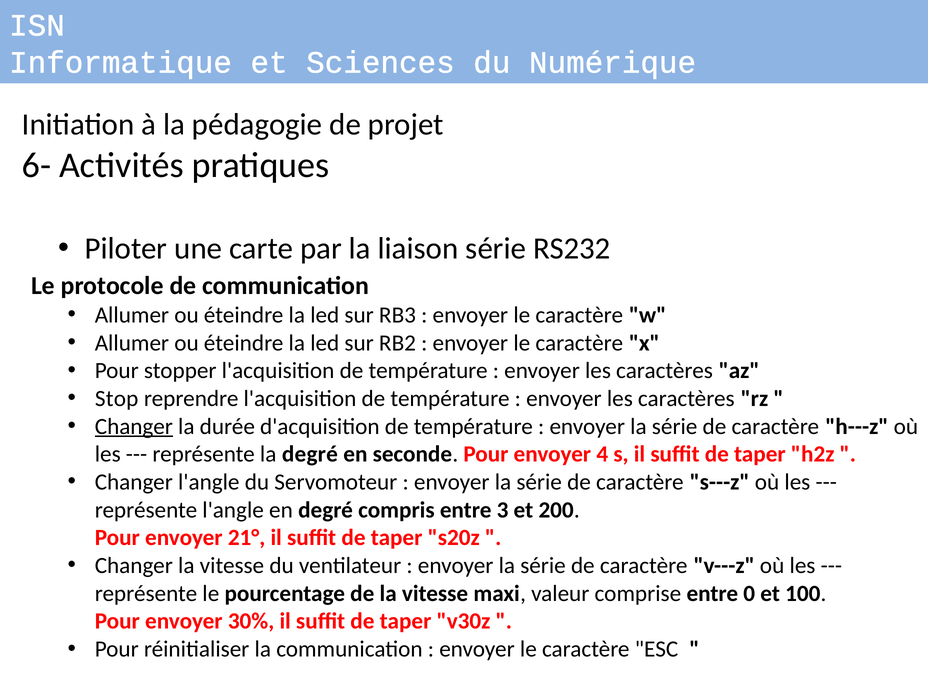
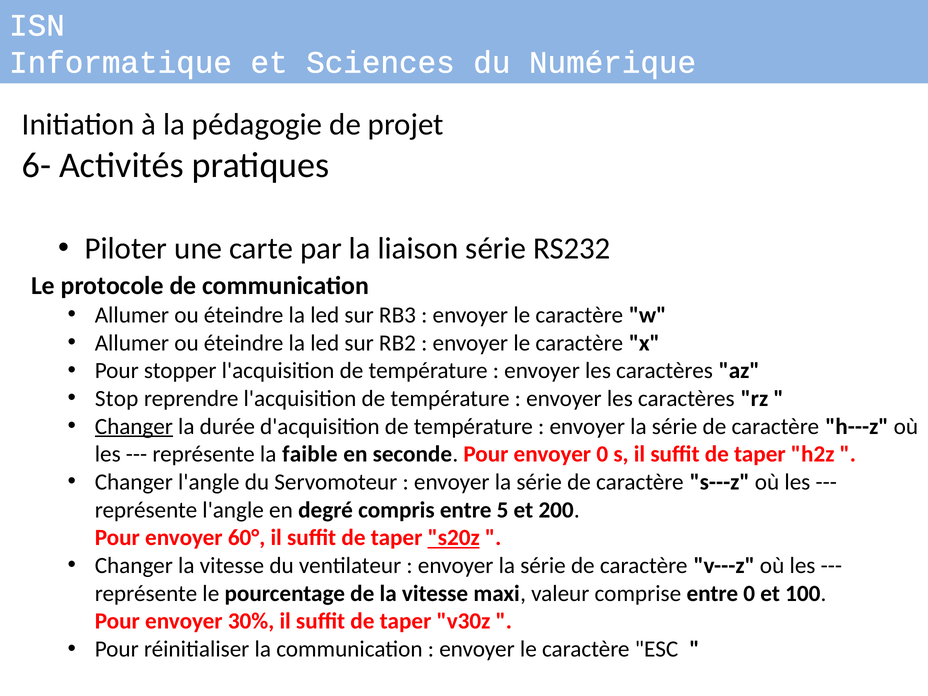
la degré: degré -> faible
envoyer 4: 4 -> 0
3: 3 -> 5
21°: 21° -> 60°
s20z underline: none -> present
